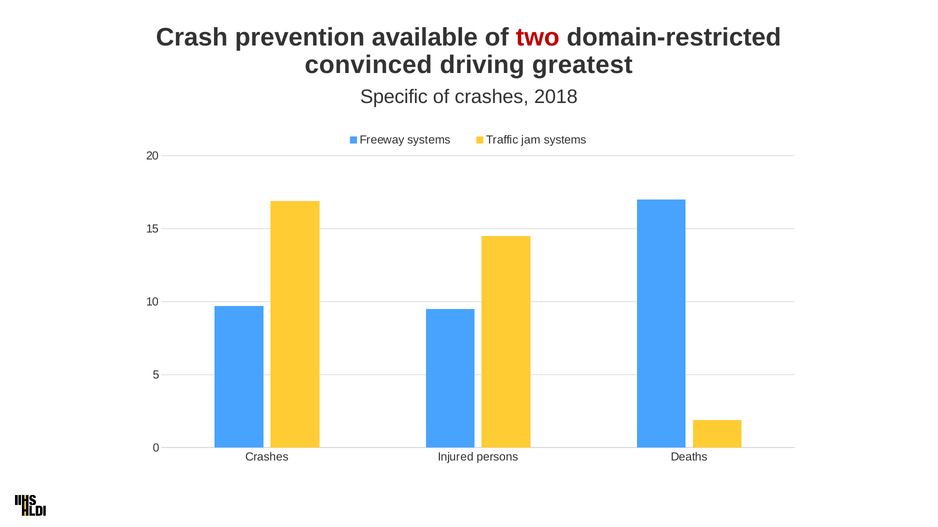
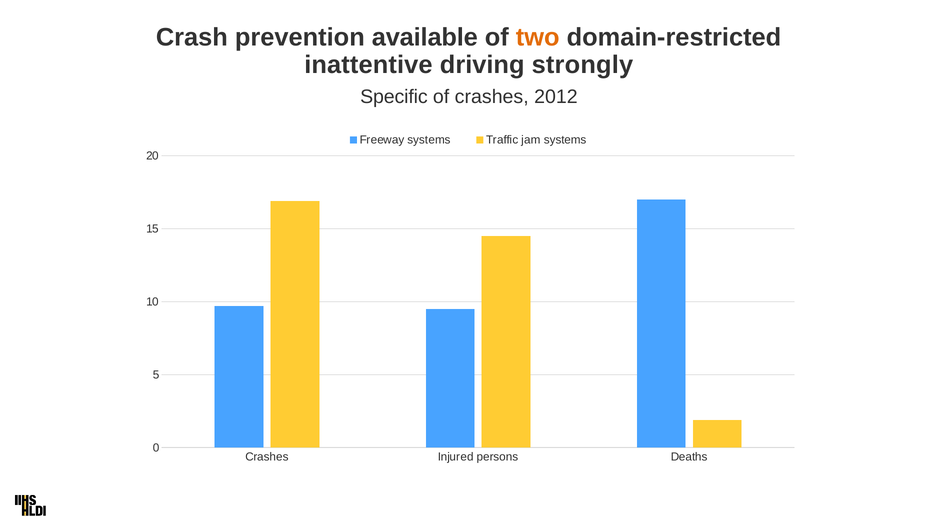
two colour: red -> orange
convinced: convinced -> inattentive
greatest: greatest -> strongly
2018: 2018 -> 2012
